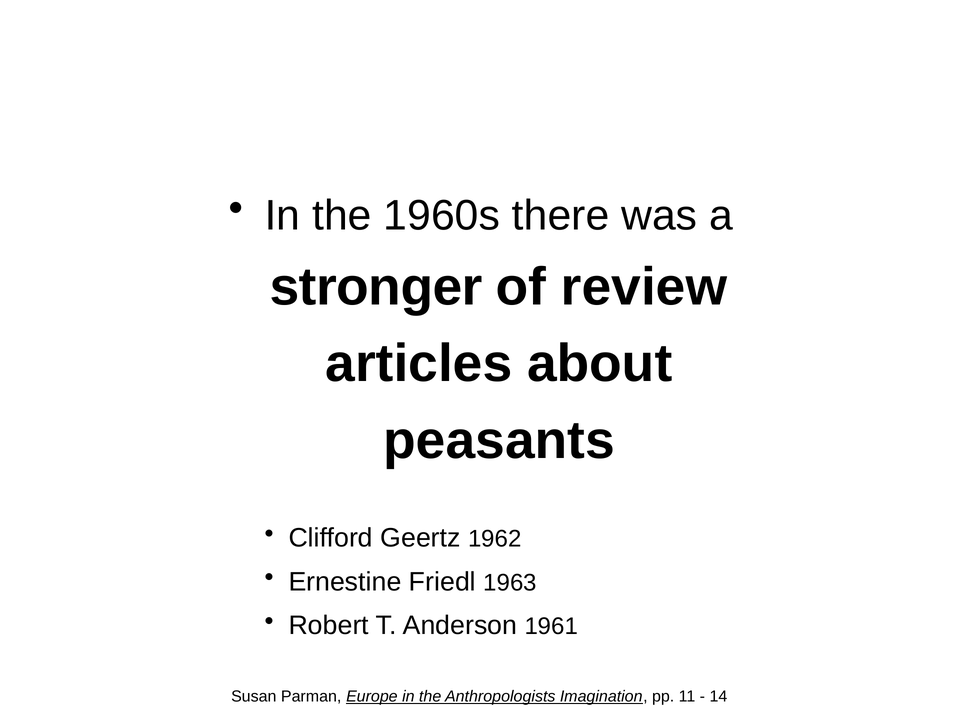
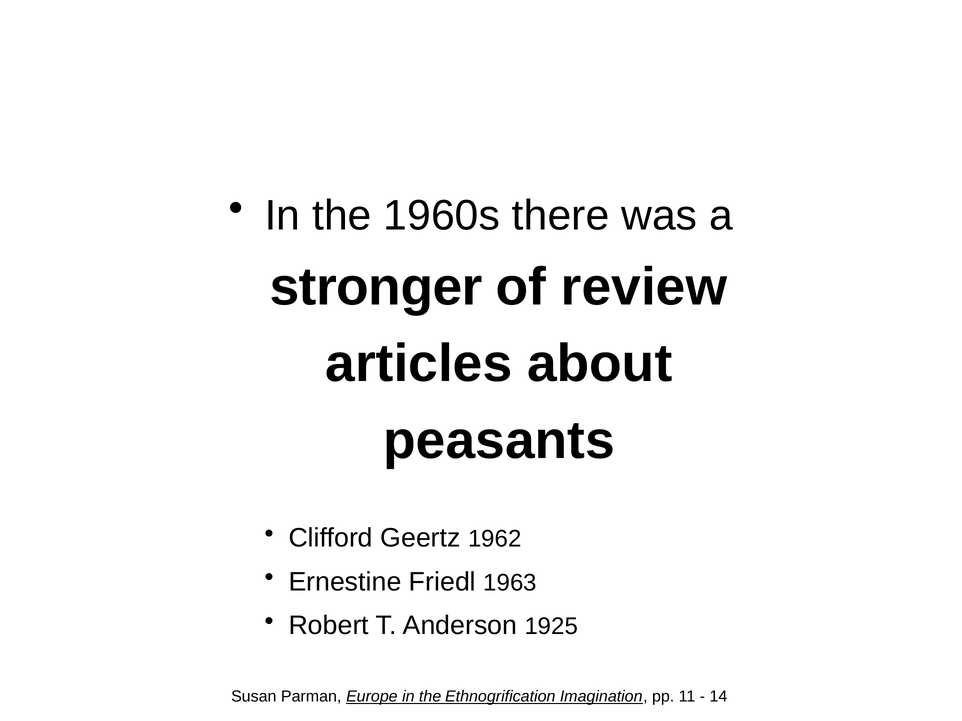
1961: 1961 -> 1925
Anthropologists: Anthropologists -> Ethnogrification
